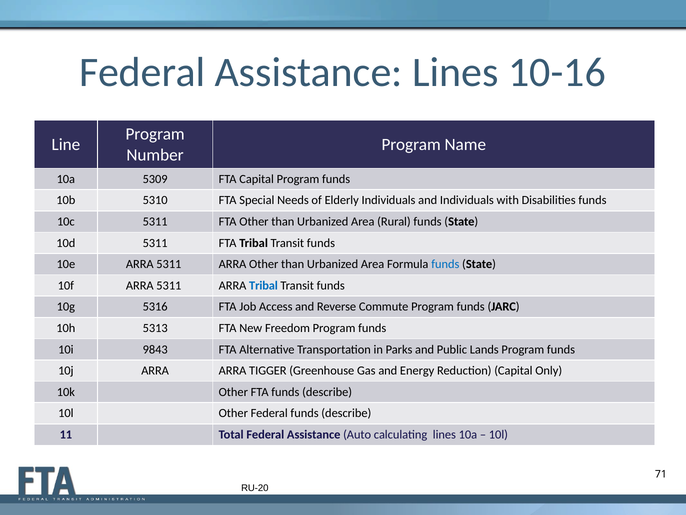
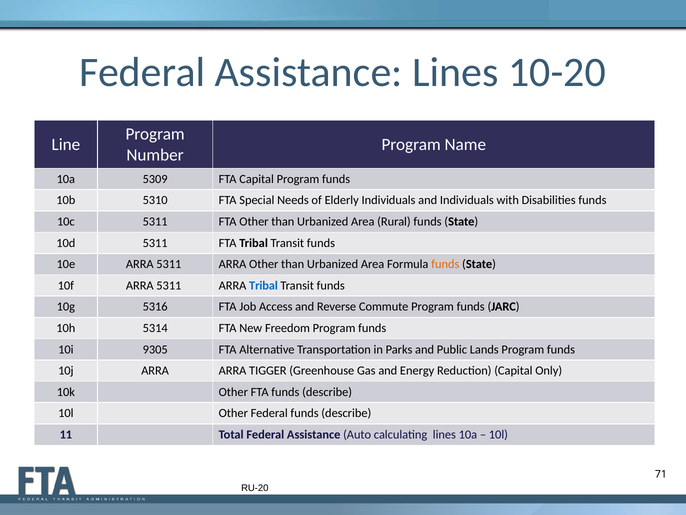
10-16: 10-16 -> 10-20
funds at (445, 264) colour: blue -> orange
5313: 5313 -> 5314
9843: 9843 -> 9305
